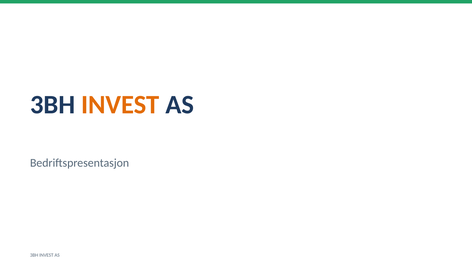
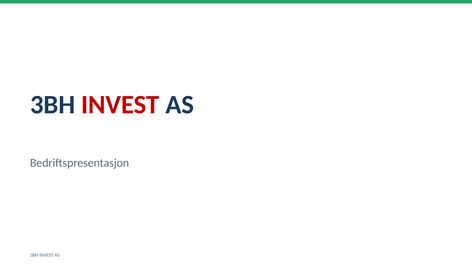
INVEST at (120, 105) colour: orange -> red
